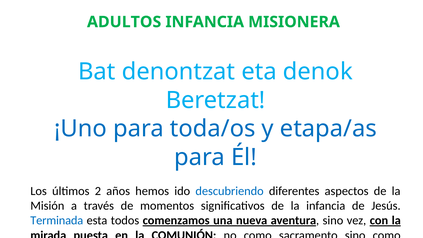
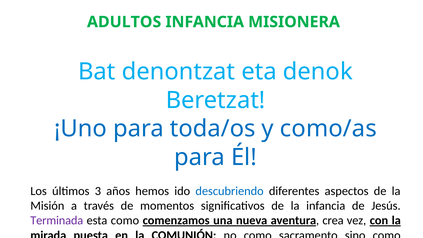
etapa/as: etapa/as -> como/as
2: 2 -> 3
Terminada colour: blue -> purple
esta todos: todos -> como
aventura sino: sino -> crea
